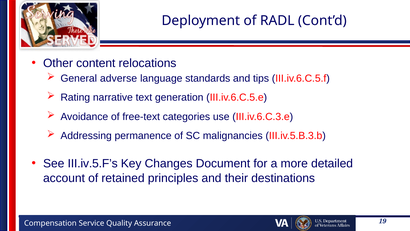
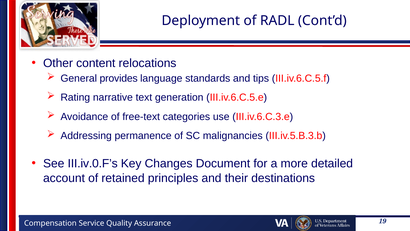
adverse: adverse -> provides
III.iv.5.F’s: III.iv.5.F’s -> III.iv.0.F’s
